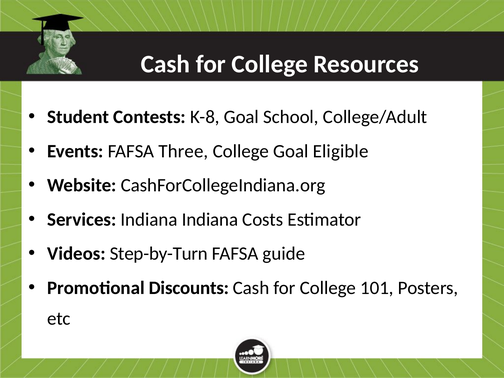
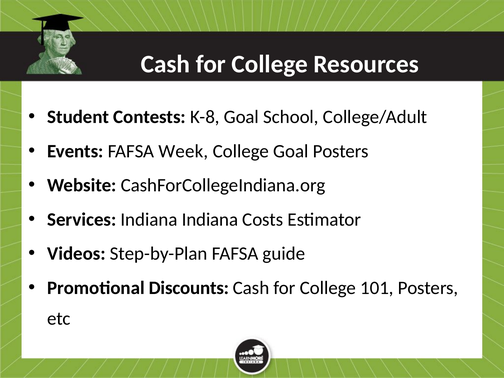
Three: Three -> Week
Goal Eligible: Eligible -> Posters
Step-by-Turn: Step-by-Turn -> Step-by-Plan
